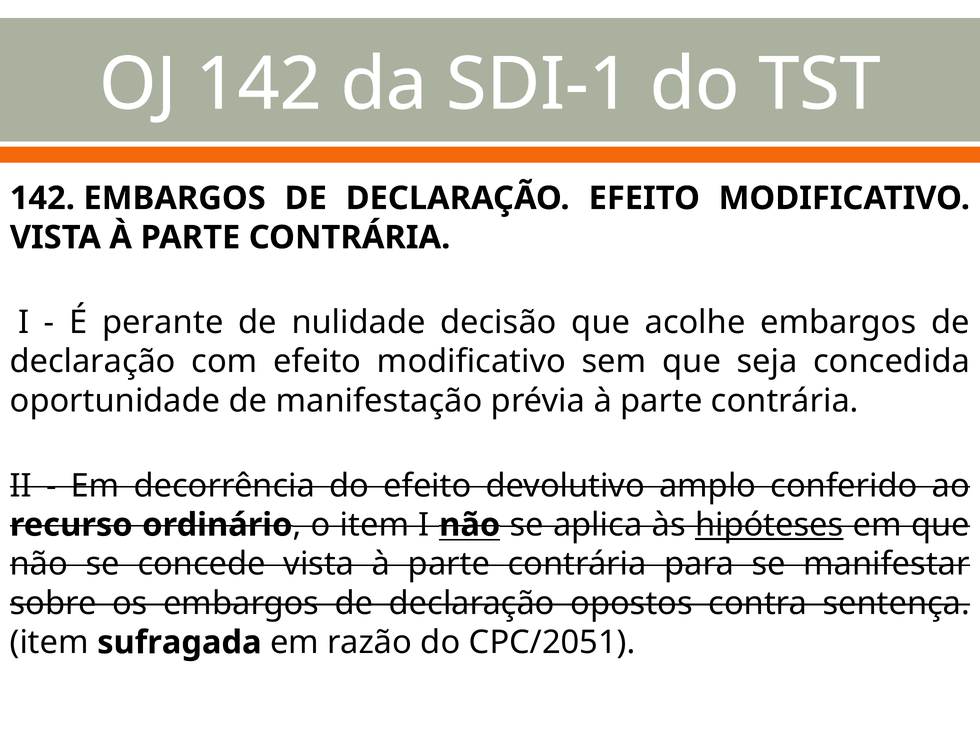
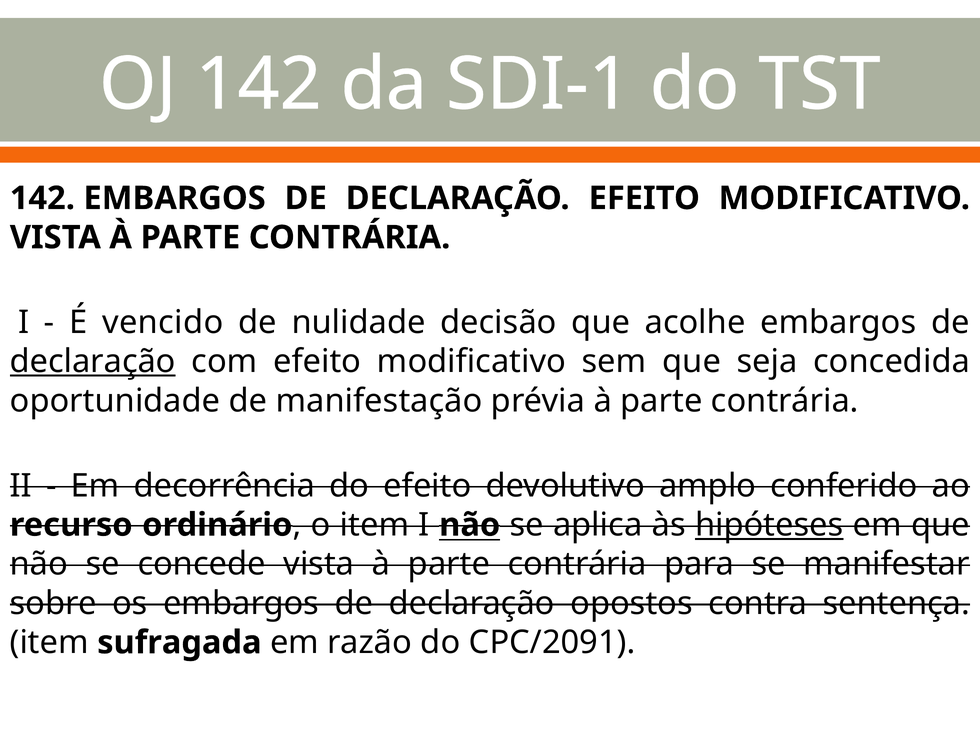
perante: perante -> vencido
declaração at (93, 362) underline: none -> present
CPC/2051: CPC/2051 -> CPC/2091
